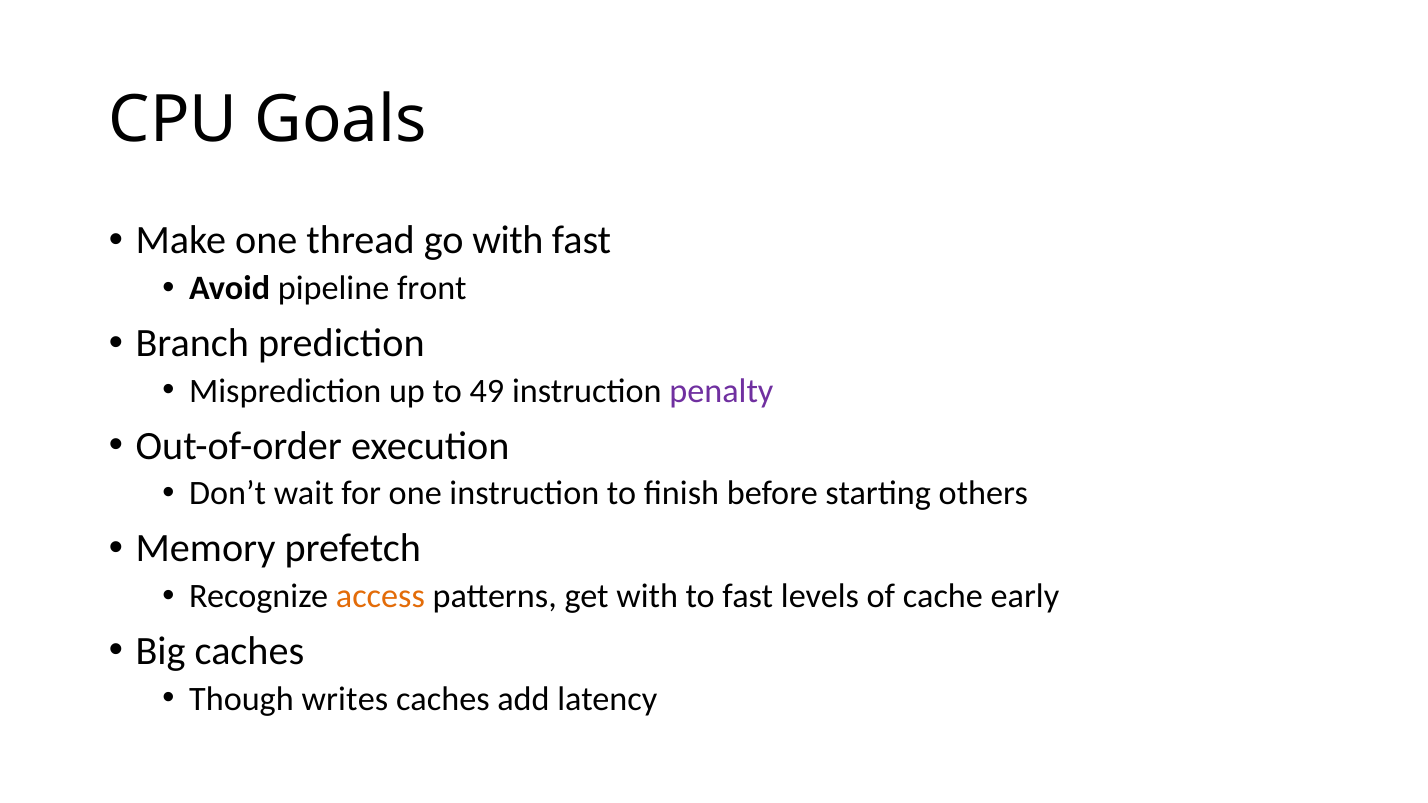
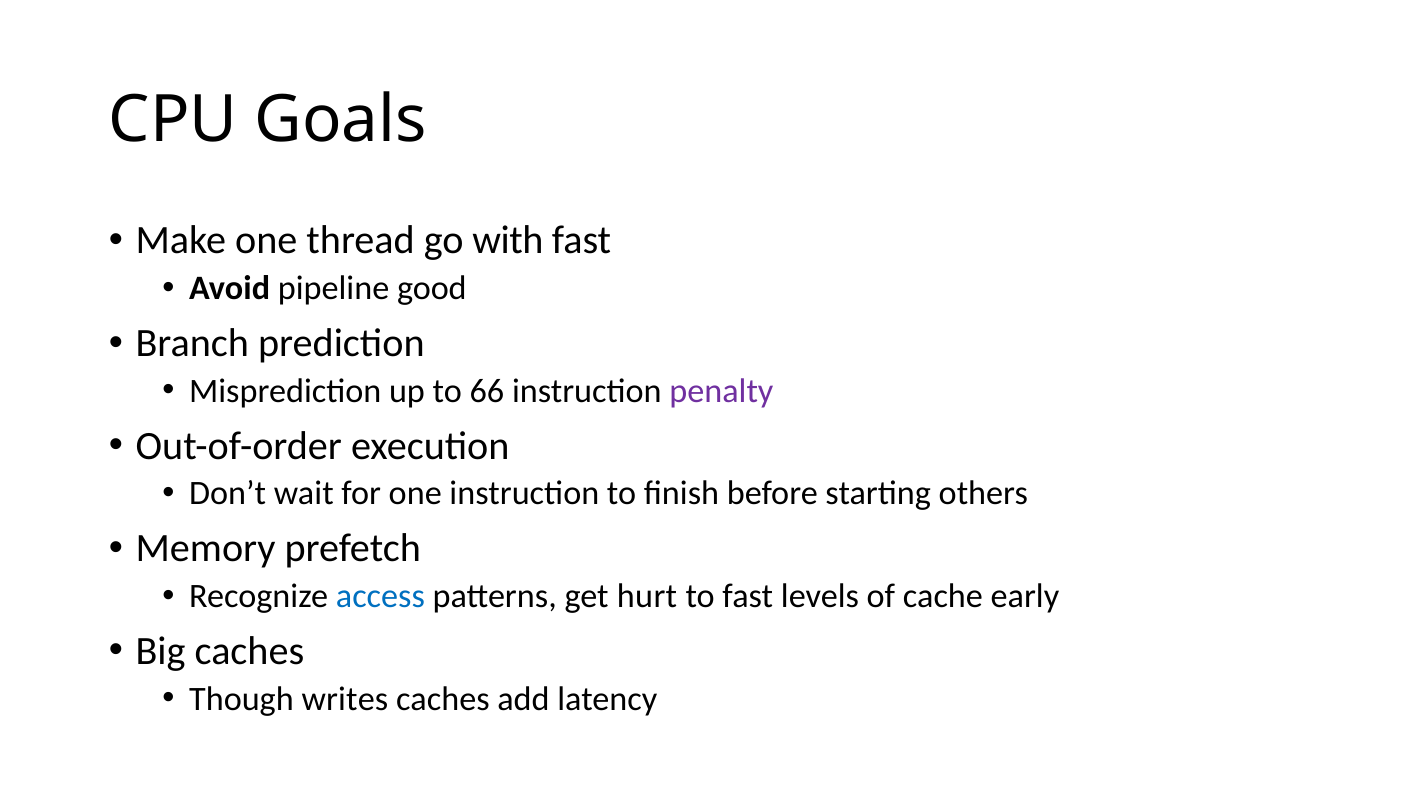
front: front -> good
49: 49 -> 66
access colour: orange -> blue
get with: with -> hurt
